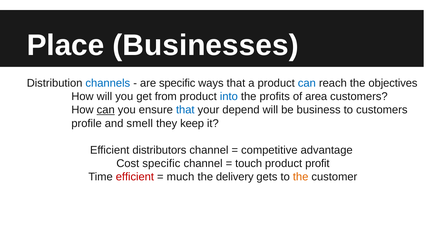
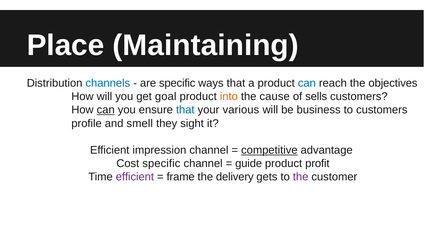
Businesses: Businesses -> Maintaining
from: from -> goal
into colour: blue -> orange
profits: profits -> cause
area: area -> sells
depend: depend -> various
keep: keep -> sight
distributors: distributors -> impression
competitive underline: none -> present
touch: touch -> guide
efficient at (135, 177) colour: red -> purple
much: much -> frame
the at (301, 177) colour: orange -> purple
